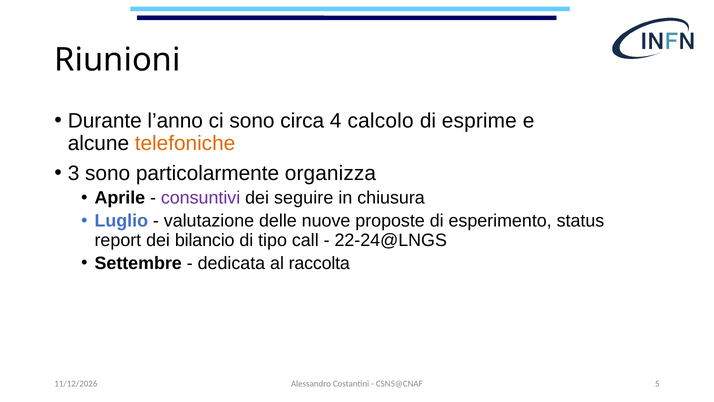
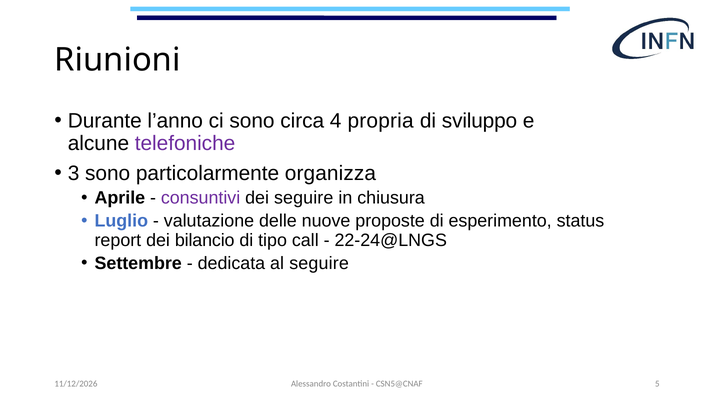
calcolo: calcolo -> propria
esprime: esprime -> sviluppo
telefoniche colour: orange -> purple
al raccolta: raccolta -> seguire
